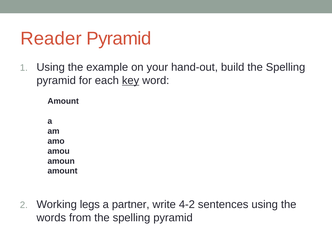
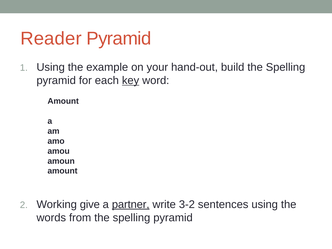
legs: legs -> give
partner underline: none -> present
4-2: 4-2 -> 3-2
